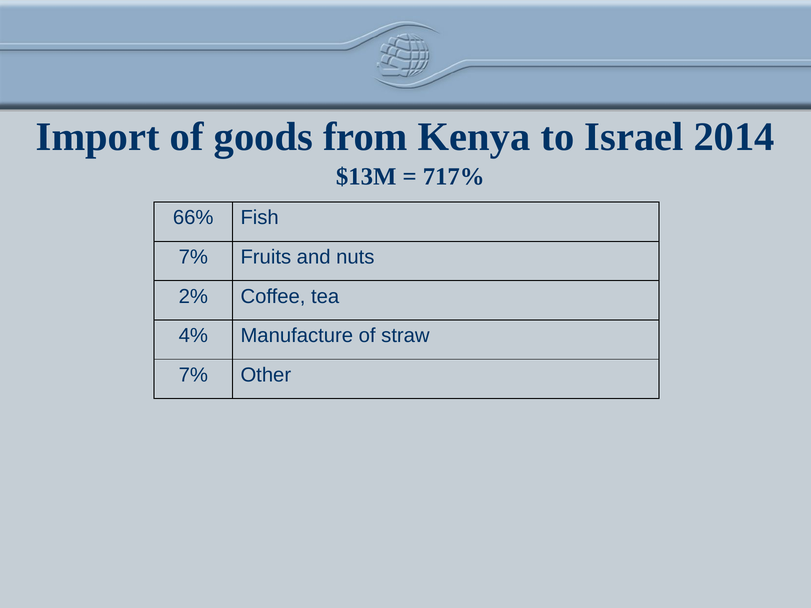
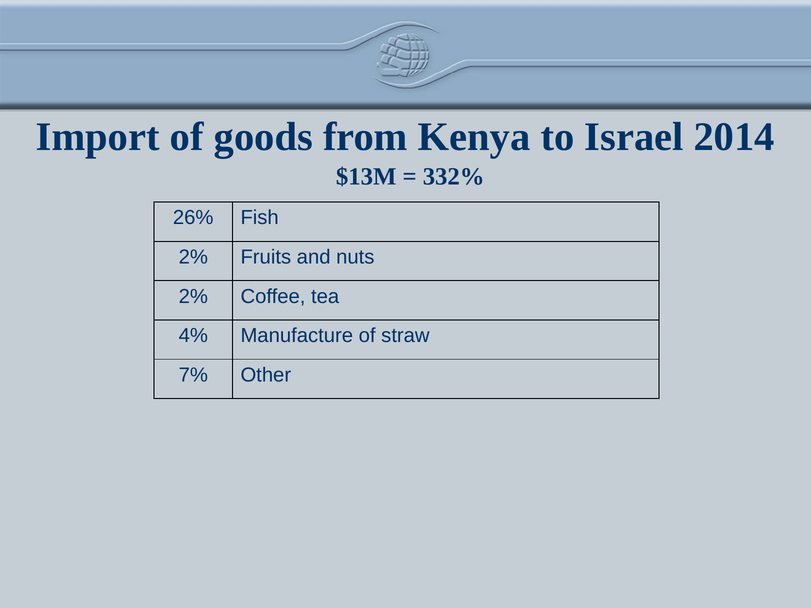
717%: 717% -> 332%
66%: 66% -> 26%
7% at (193, 257): 7% -> 2%
